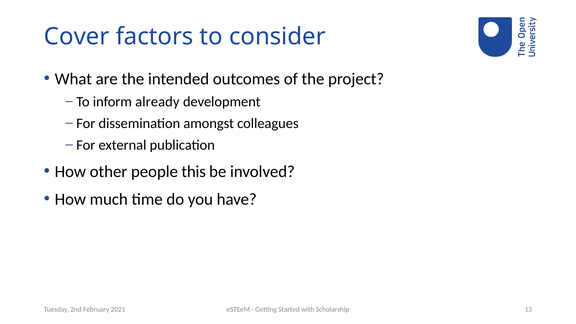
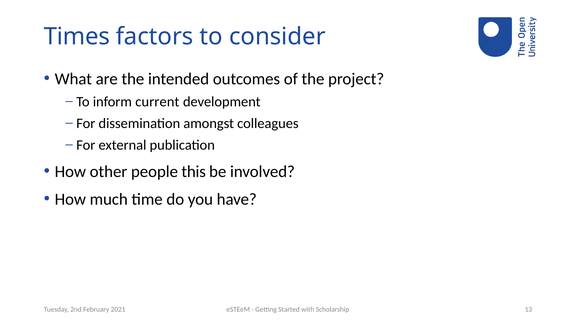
Cover: Cover -> Times
already: already -> current
